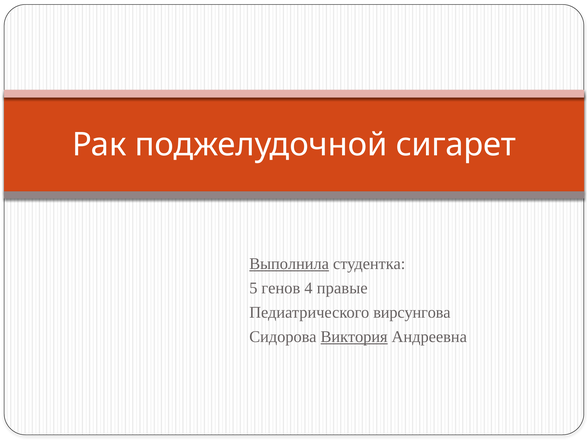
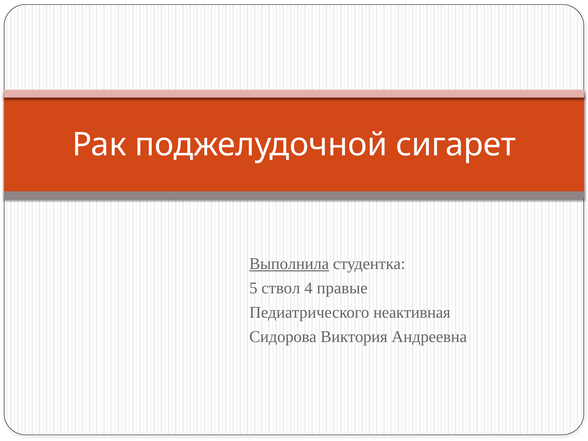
генов: генов -> ствол
вирсунгова: вирсунгова -> неактивная
Виктория underline: present -> none
